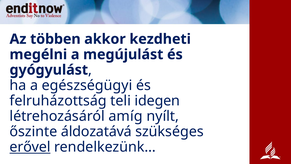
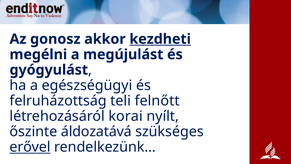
többen: többen -> gonosz
kezdheti underline: none -> present
idegen: idegen -> felnőtt
amíg: amíg -> korai
